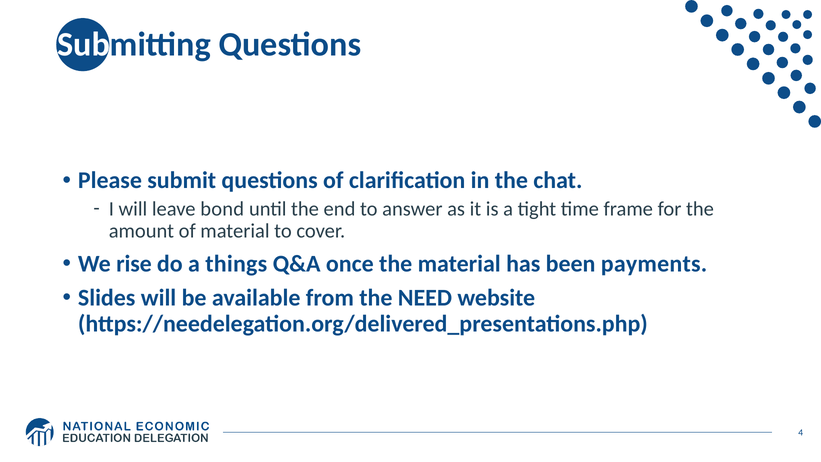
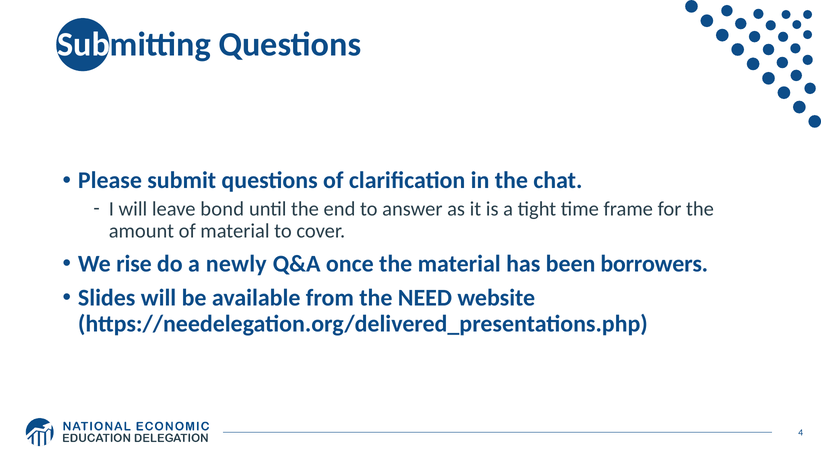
things: things -> newly
payments: payments -> borrowers
